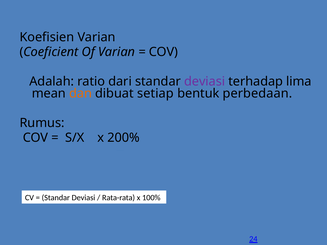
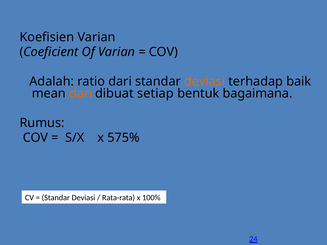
deviasi at (205, 81) colour: purple -> orange
lima: lima -> baik
perbedaan: perbedaan -> bagaimana
200%: 200% -> 575%
